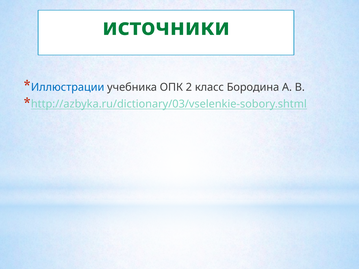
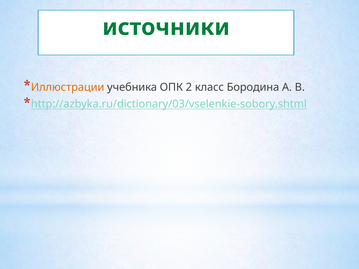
Иллюстрации colour: blue -> orange
